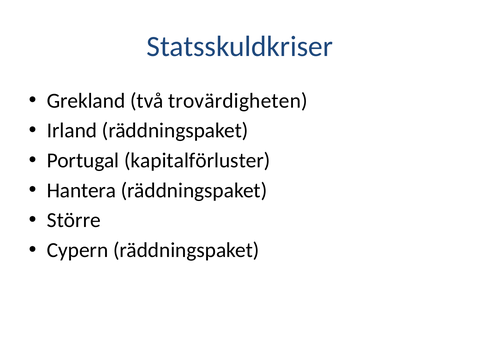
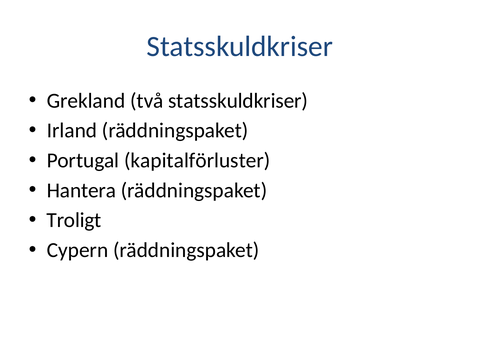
två trovärdigheten: trovärdigheten -> statsskuldkriser
Större: Större -> Troligt
